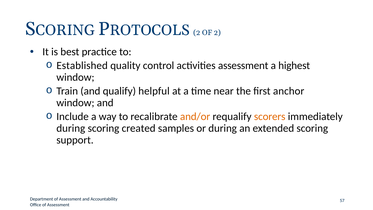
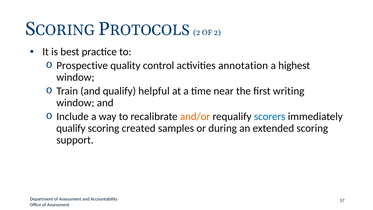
Established: Established -> Prospective
activities assessment: assessment -> annotation
anchor: anchor -> writing
scorers colour: orange -> blue
during at (71, 128): during -> qualify
